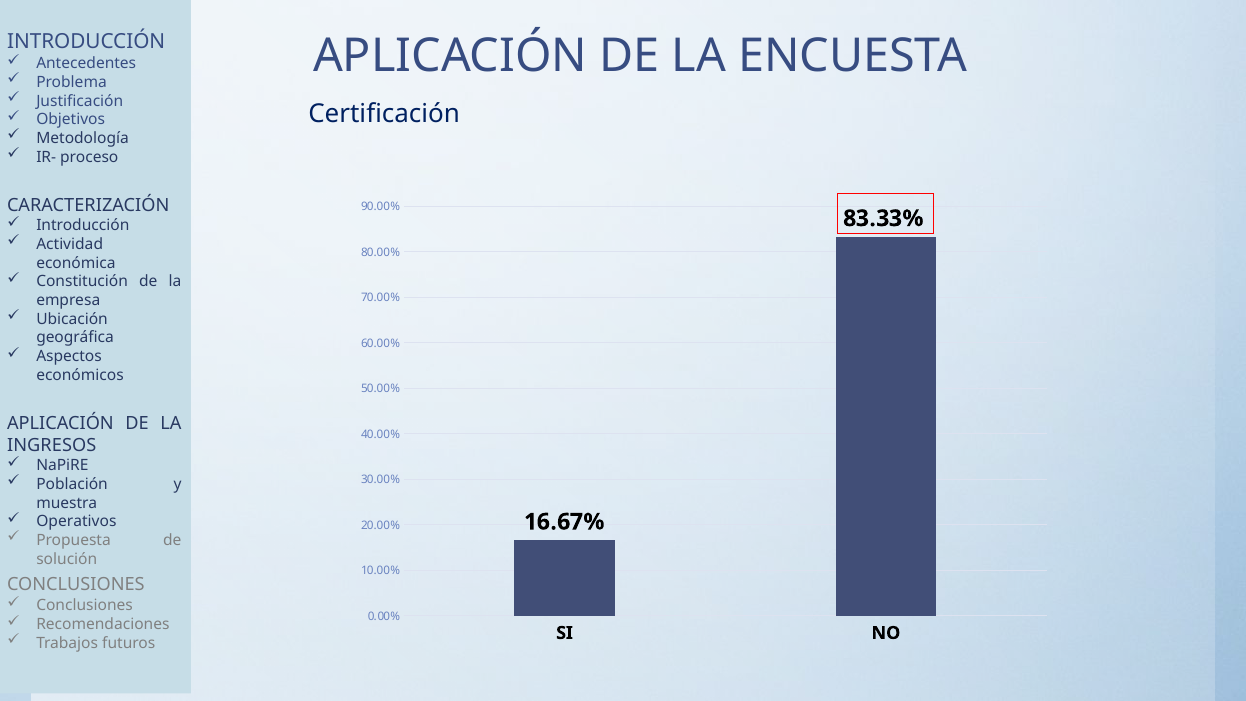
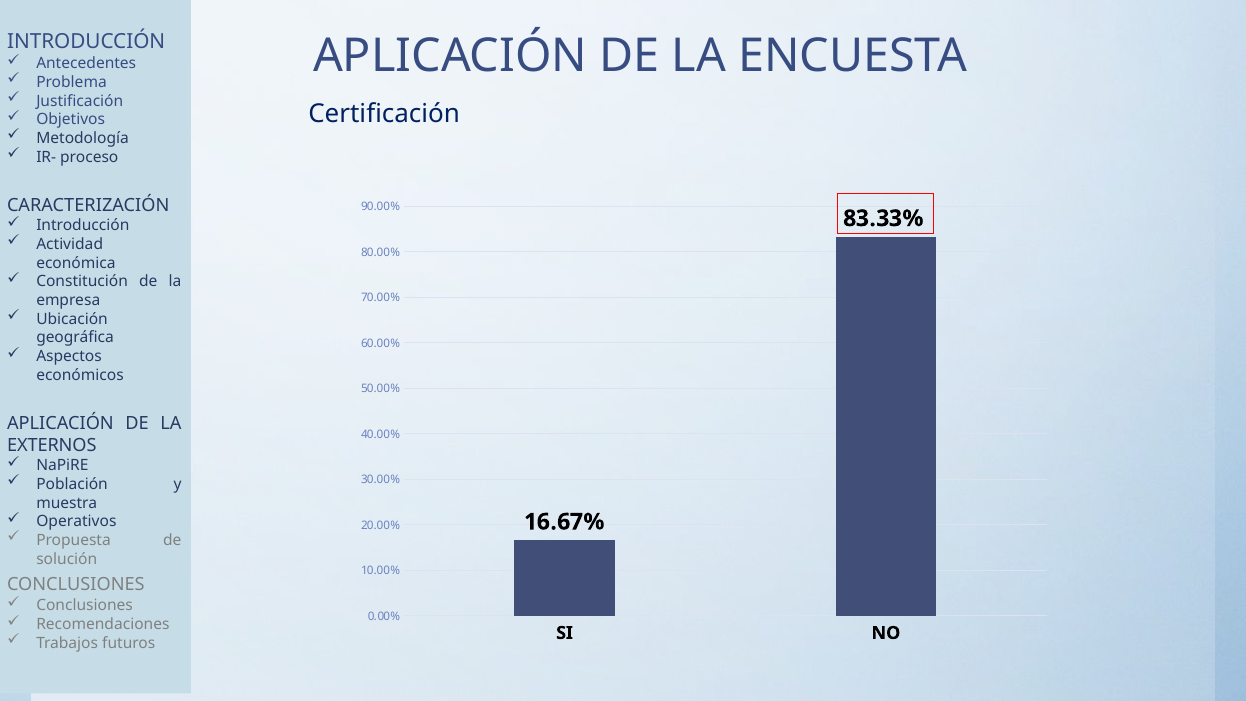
INGRESOS: INGRESOS -> EXTERNOS
